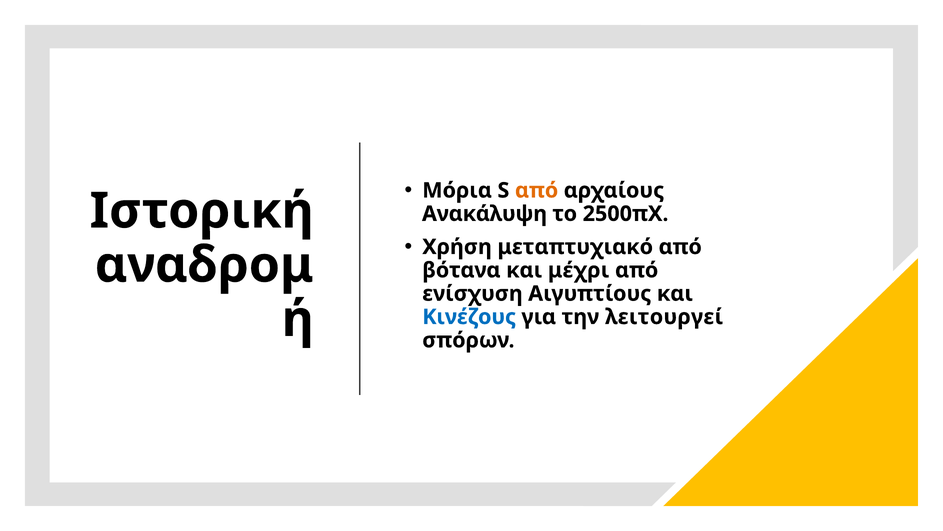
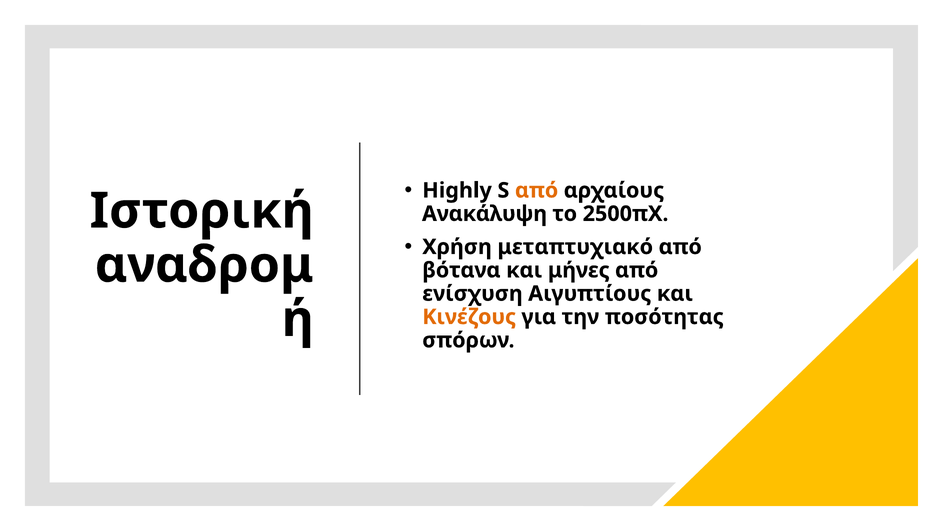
Μόρια: Μόρια -> Highly
μέχρι: μέχρι -> μήνες
Κινέζους colour: blue -> orange
λειτουργεί: λειτουργεί -> ποσότητας
